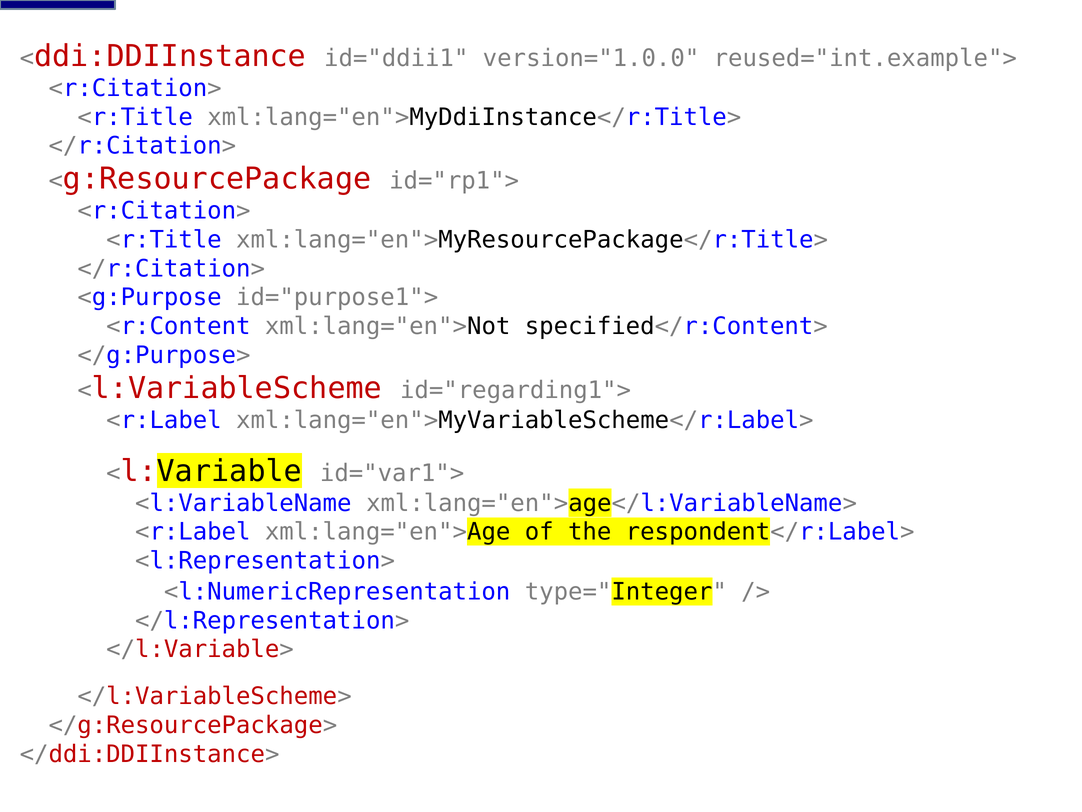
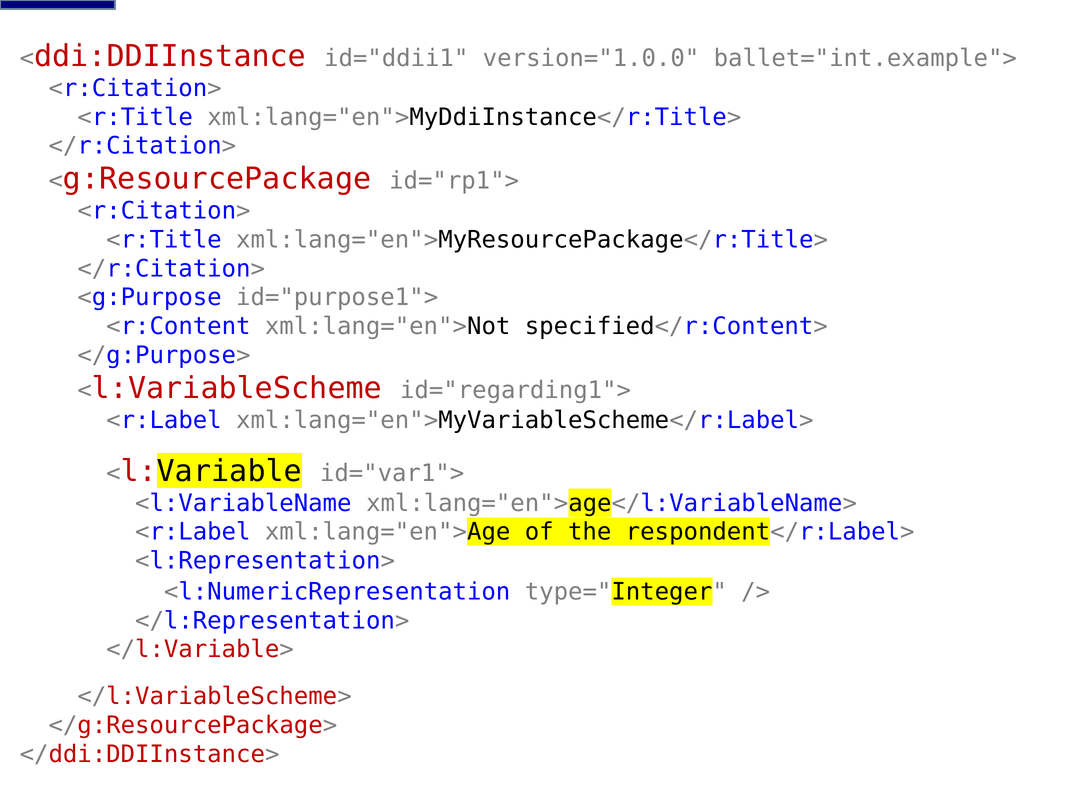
reused="int.example">: reused="int.example"> -> ballet="int.example">
